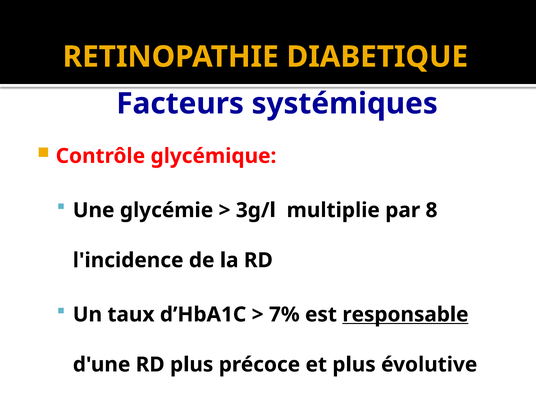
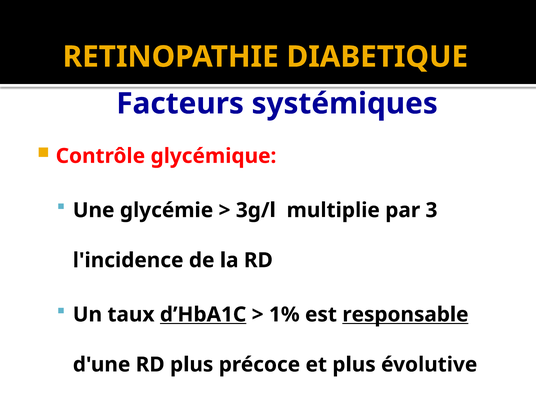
8: 8 -> 3
d’HbA1C underline: none -> present
7%: 7% -> 1%
